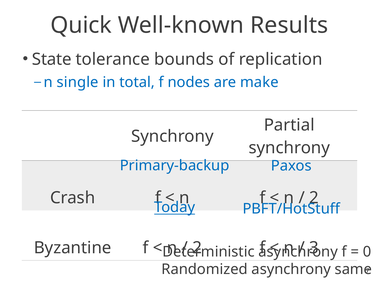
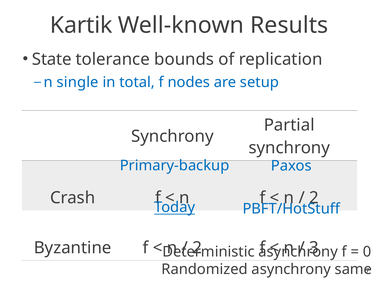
Quick: Quick -> Kartik
make: make -> setup
